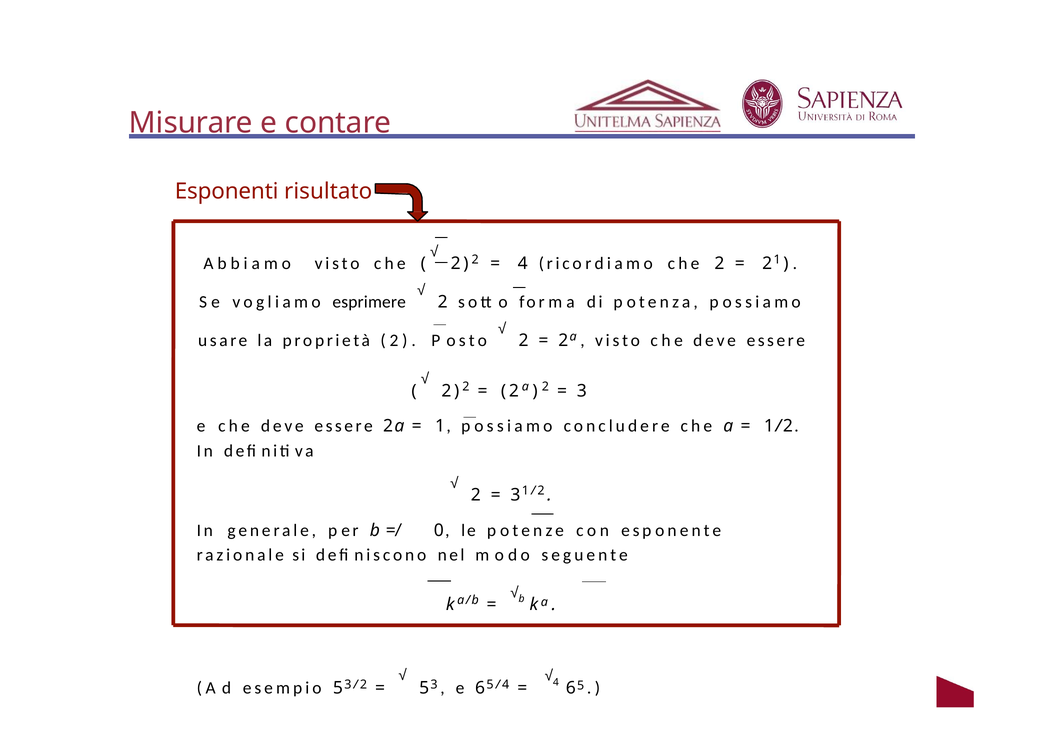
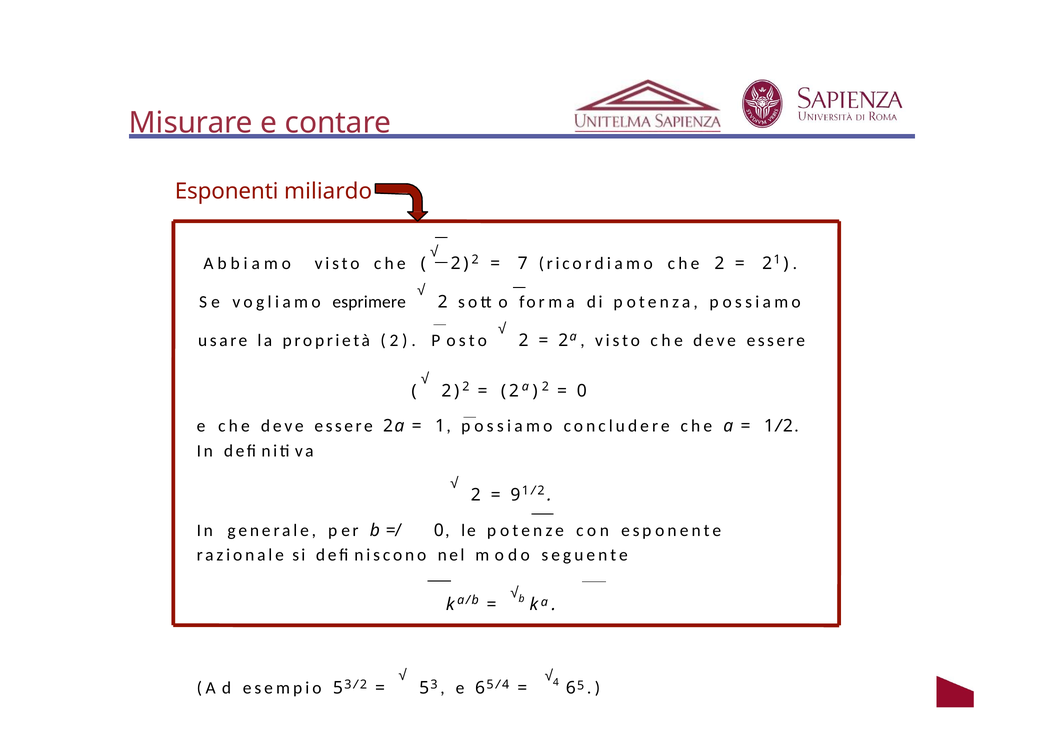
risultato: risultato -> miliardo
4 at (523, 263): 4 -> 7
3 at (582, 391): 3 -> 0
3 at (515, 495): 3 -> 9
